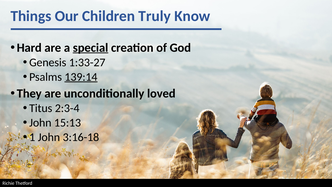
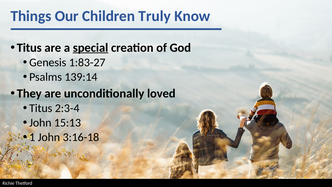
Hard at (29, 48): Hard -> Titus
1:33-27: 1:33-27 -> 1:83-27
139:14 underline: present -> none
